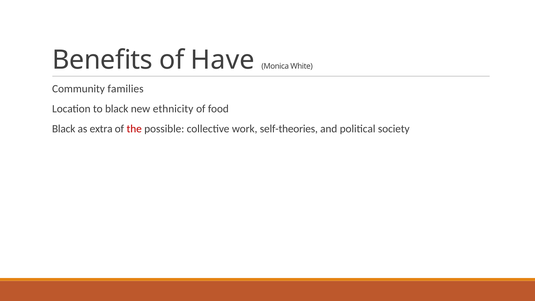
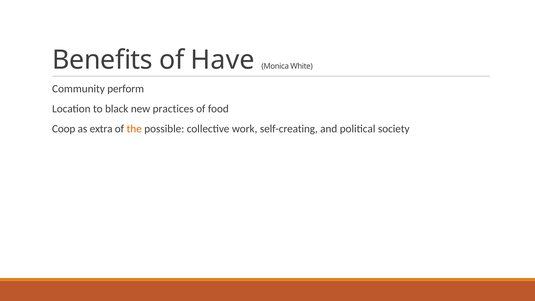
families: families -> perform
ethnicity: ethnicity -> practices
Black at (64, 129): Black -> Coop
the colour: red -> orange
self-theories: self-theories -> self-creating
